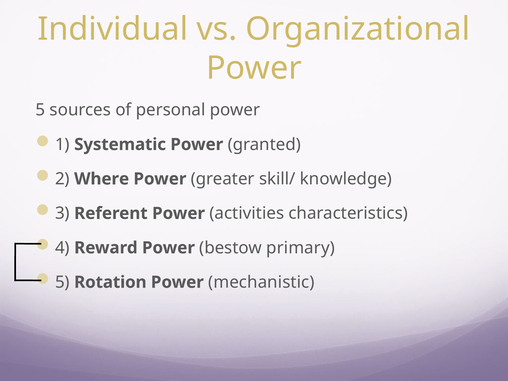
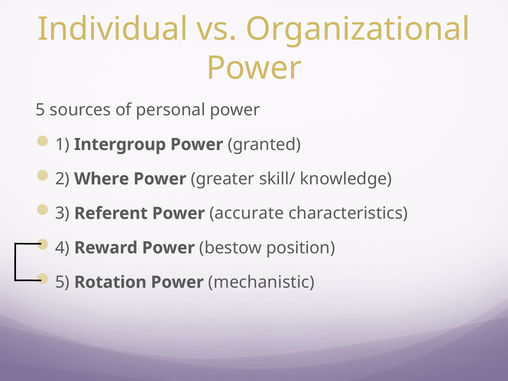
Systematic: Systematic -> Intergroup
activities: activities -> accurate
primary: primary -> position
